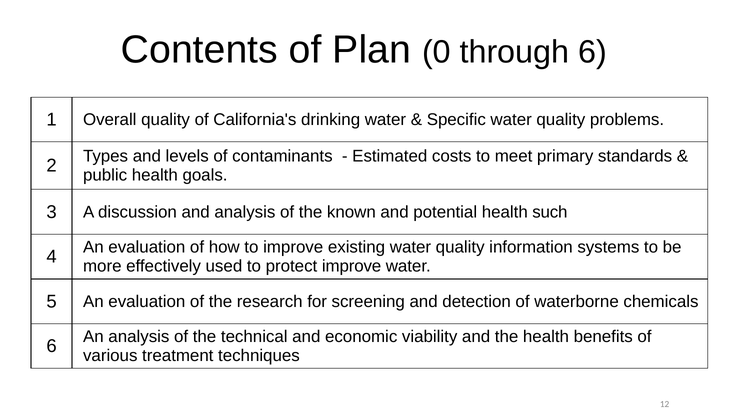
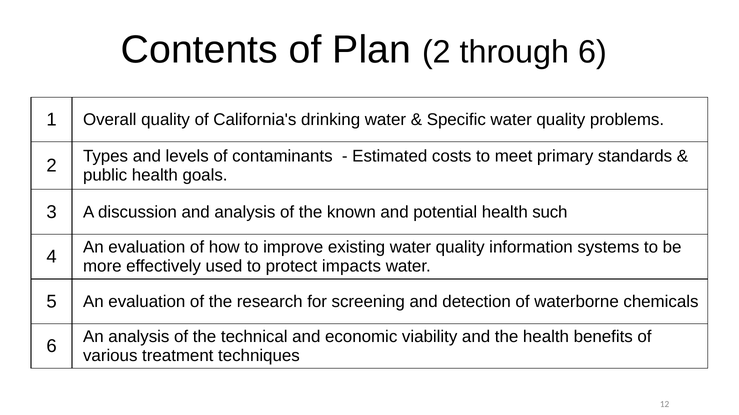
Plan 0: 0 -> 2
protect improve: improve -> impacts
